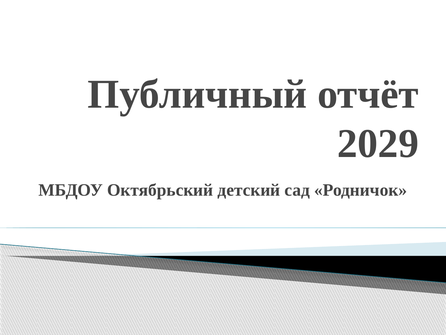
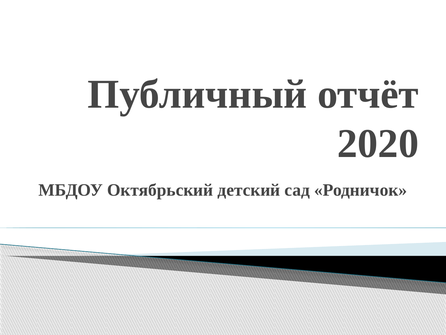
2029: 2029 -> 2020
